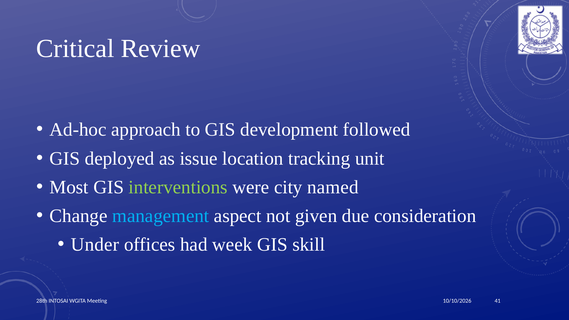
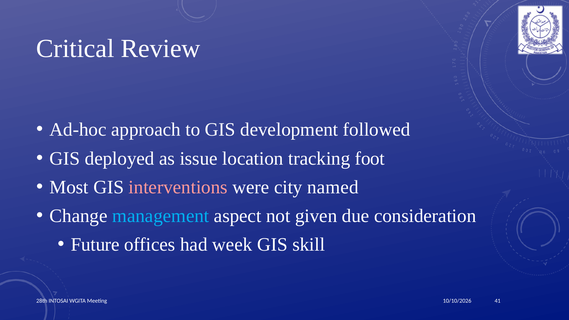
unit: unit -> foot
interventions colour: light green -> pink
Under: Under -> Future
